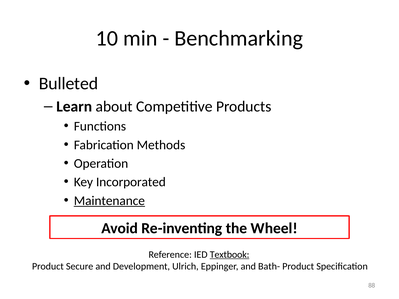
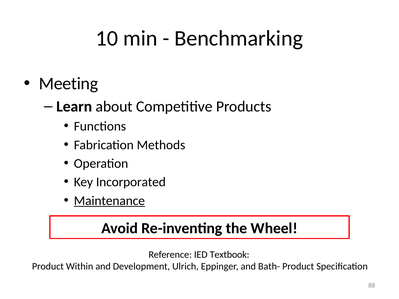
Bulleted: Bulleted -> Meeting
Textbook underline: present -> none
Secure: Secure -> Within
